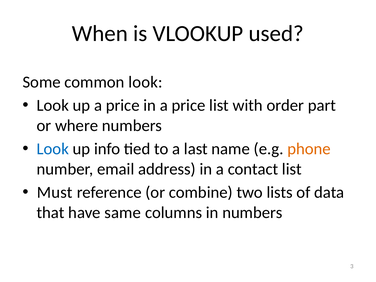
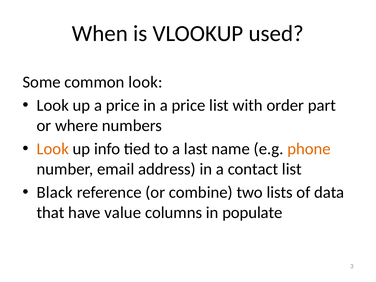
Look at (53, 149) colour: blue -> orange
Must: Must -> Black
same: same -> value
in numbers: numbers -> populate
